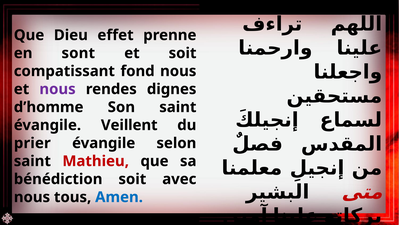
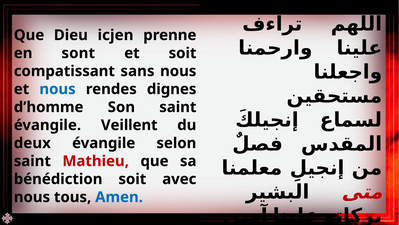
effet: effet -> icjen
fond: fond -> sans
nous at (58, 89) colour: purple -> blue
prier: prier -> deux
